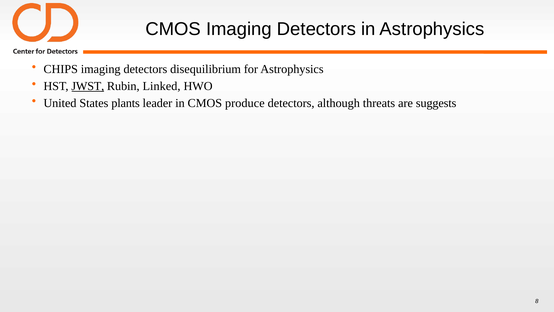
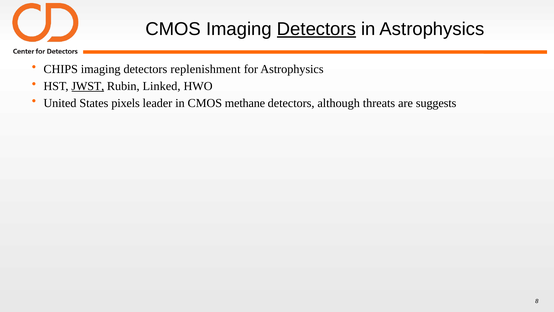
Detectors at (316, 29) underline: none -> present
disequilibrium: disequilibrium -> replenishment
plants: plants -> pixels
produce: produce -> methane
